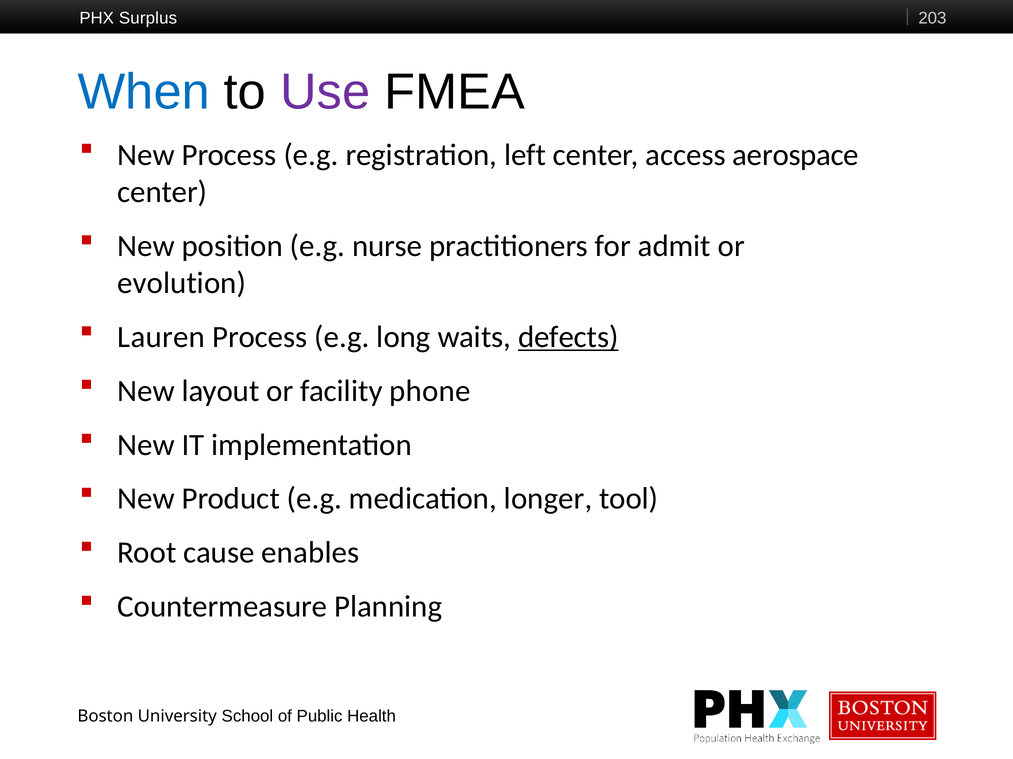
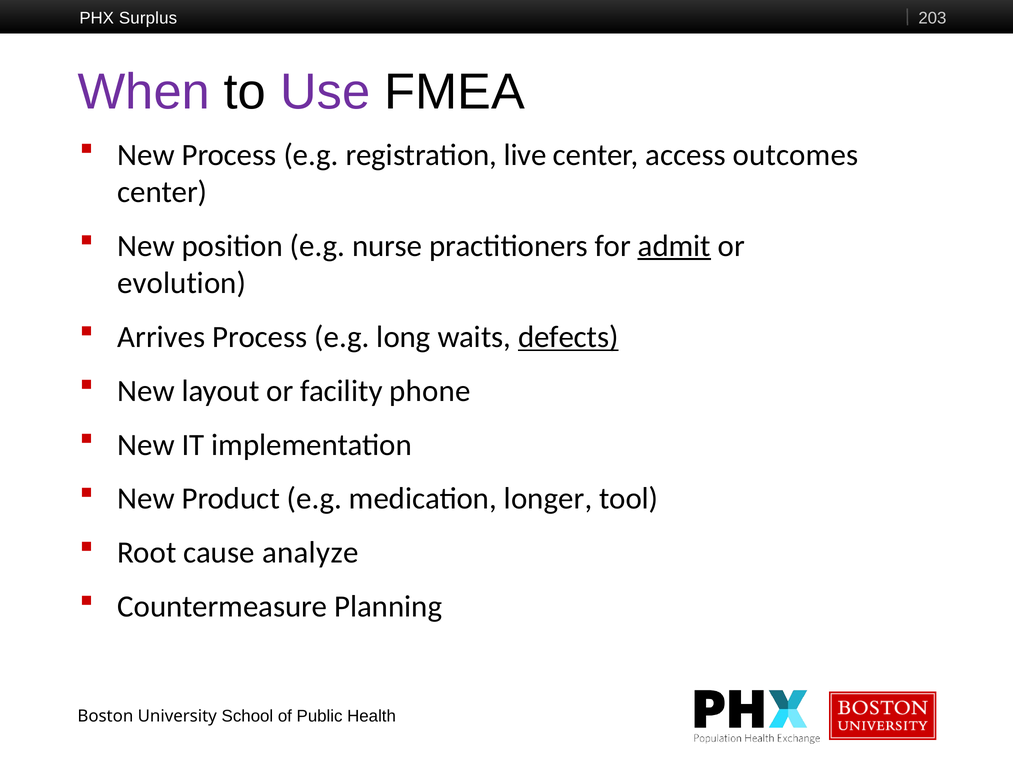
When colour: blue -> purple
left: left -> live
aerospace: aerospace -> outcomes
admit underline: none -> present
Lauren: Lauren -> Arrives
enables: enables -> analyze
